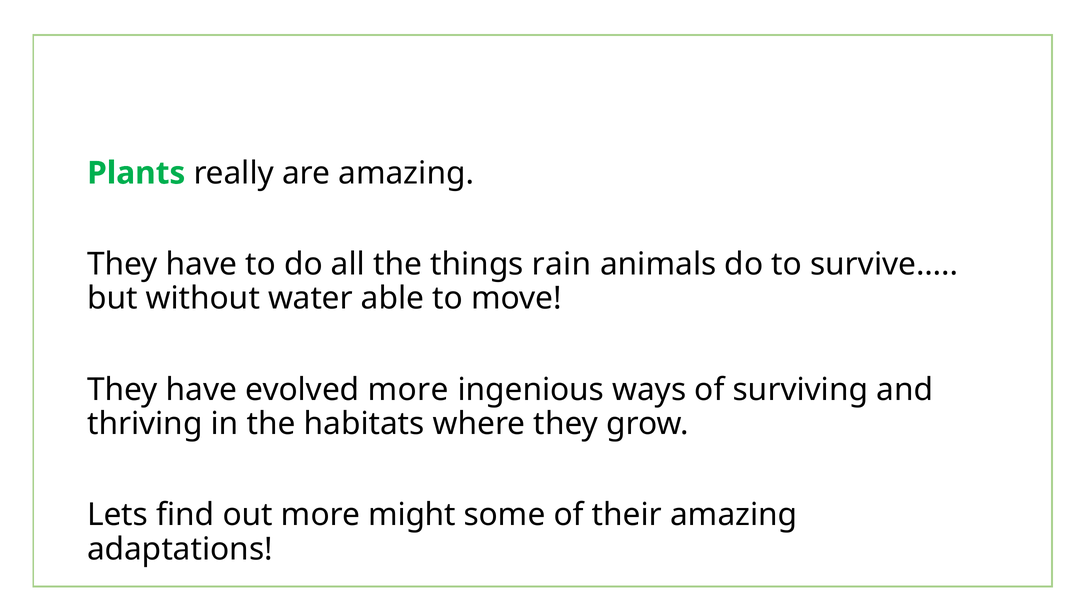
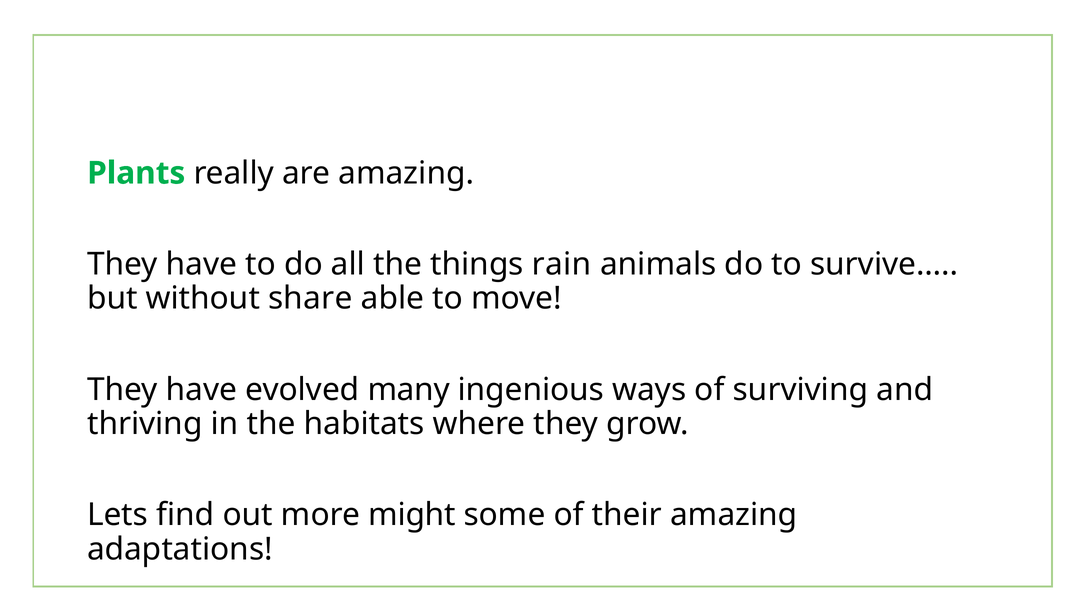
water: water -> share
evolved more: more -> many
